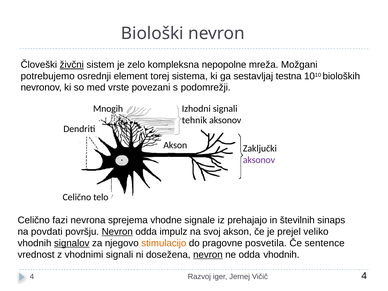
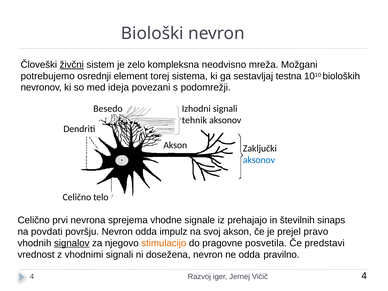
nepopolne: nepopolne -> neodvisno
vrste: vrste -> ideja
Mnogih: Mnogih -> Besedo
aksonov at (259, 160) colour: purple -> blue
fazi: fazi -> prvi
Nevron at (117, 232) underline: present -> none
veliko: veliko -> pravo
sentence: sentence -> predstavi
nevron at (208, 255) underline: present -> none
odda vhodnih: vhodnih -> pravilno
